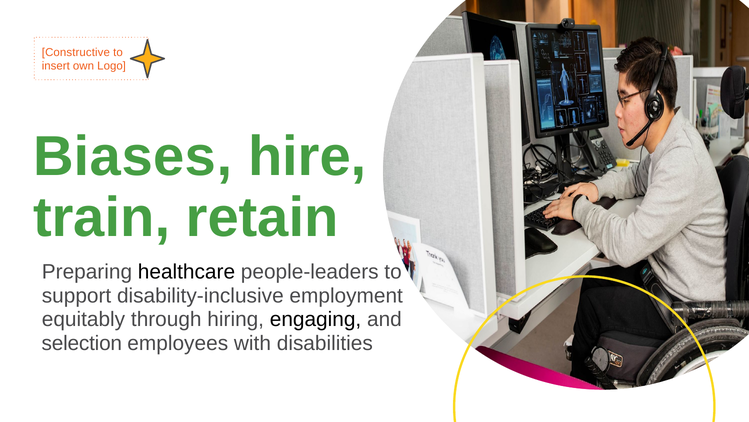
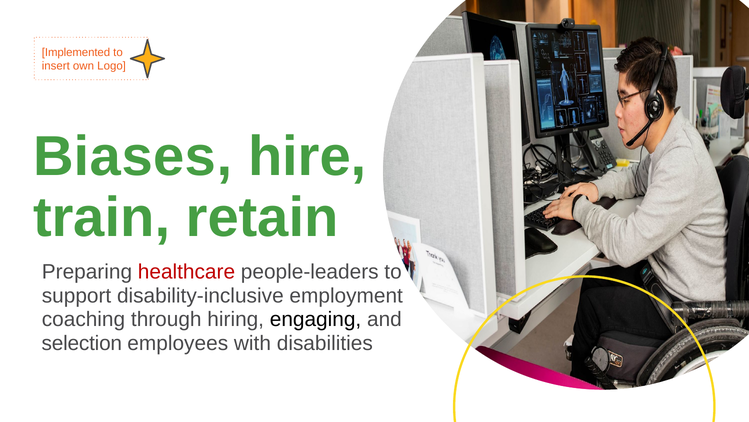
Constructive: Constructive -> Implemented
healthcare colour: black -> red
equitably: equitably -> coaching
